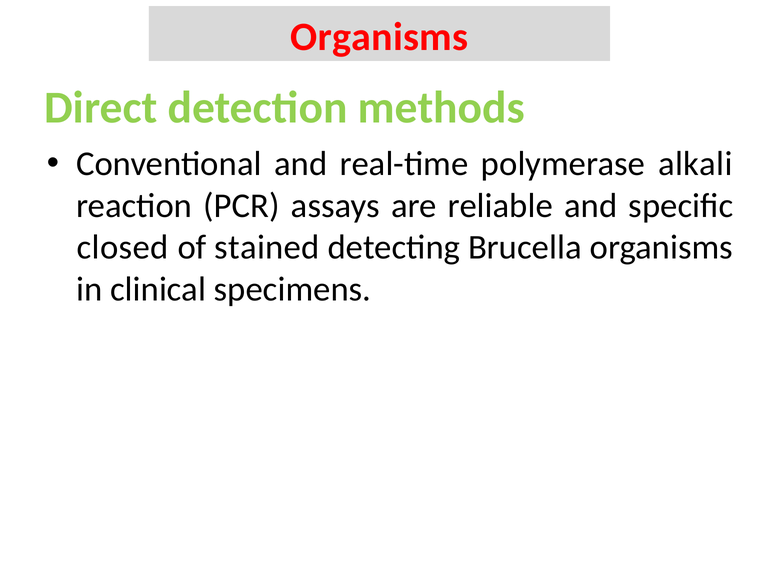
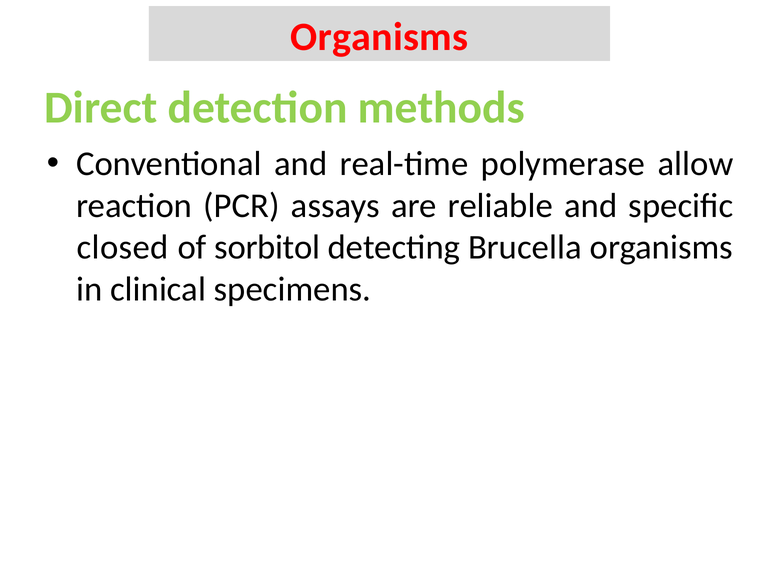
alkali: alkali -> allow
stained: stained -> sorbitol
